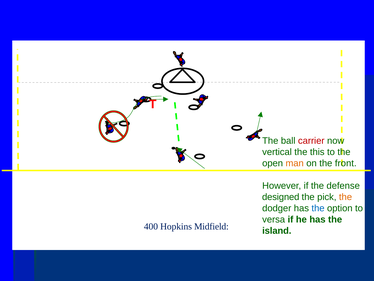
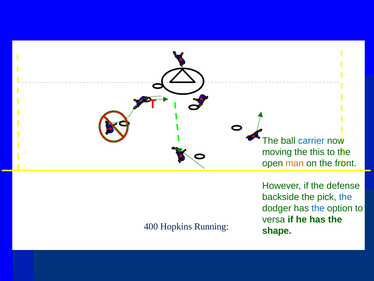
carrier colour: red -> blue
vertical: vertical -> moving
designed: designed -> backside
the at (346, 197) colour: orange -> blue
Midfield: Midfield -> Running
island: island -> shape
